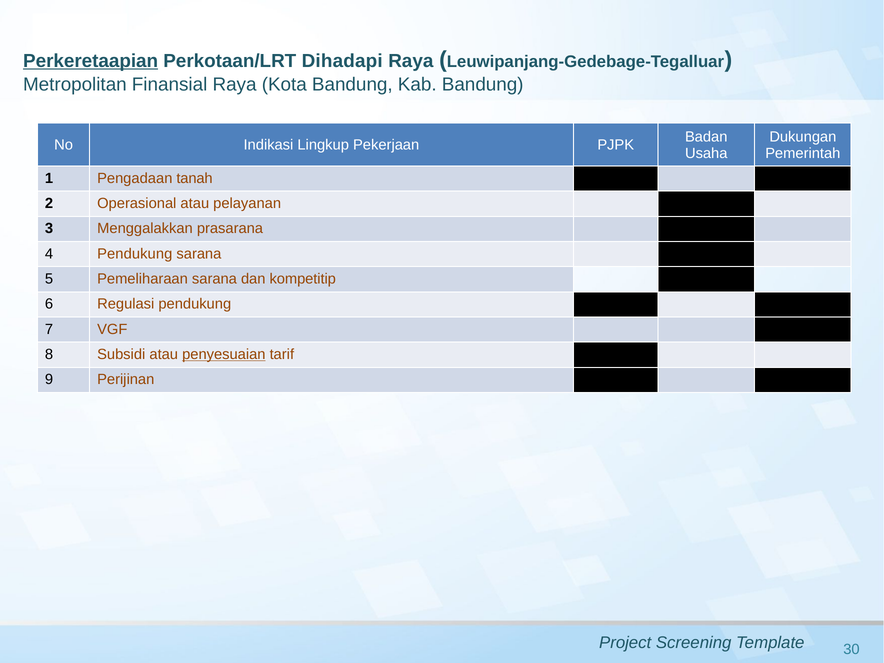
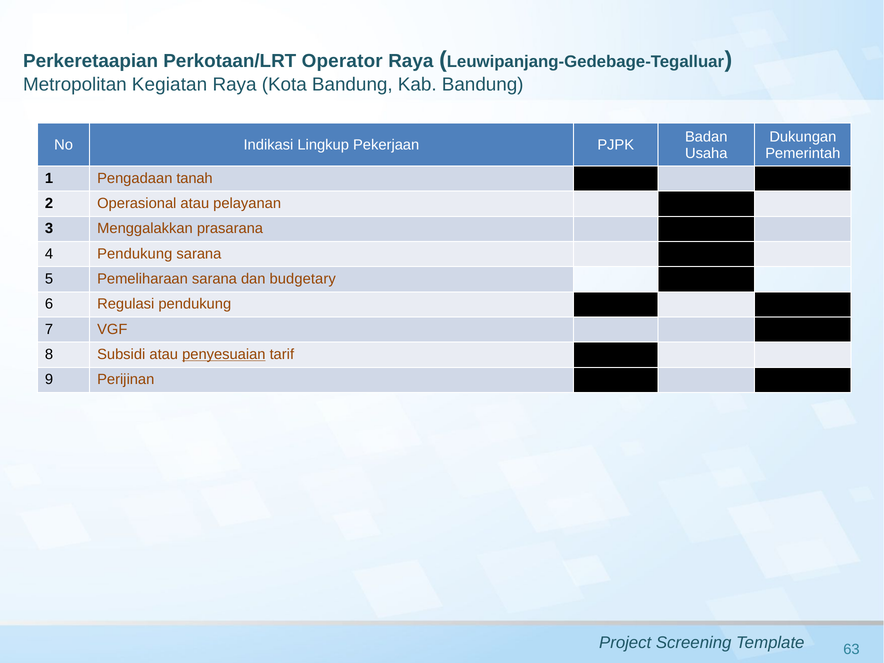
Perkeretaapian underline: present -> none
Dihadapi: Dihadapi -> Operator
Finansial: Finansial -> Kegiatan
kompetitip: kompetitip -> budgetary
30: 30 -> 63
